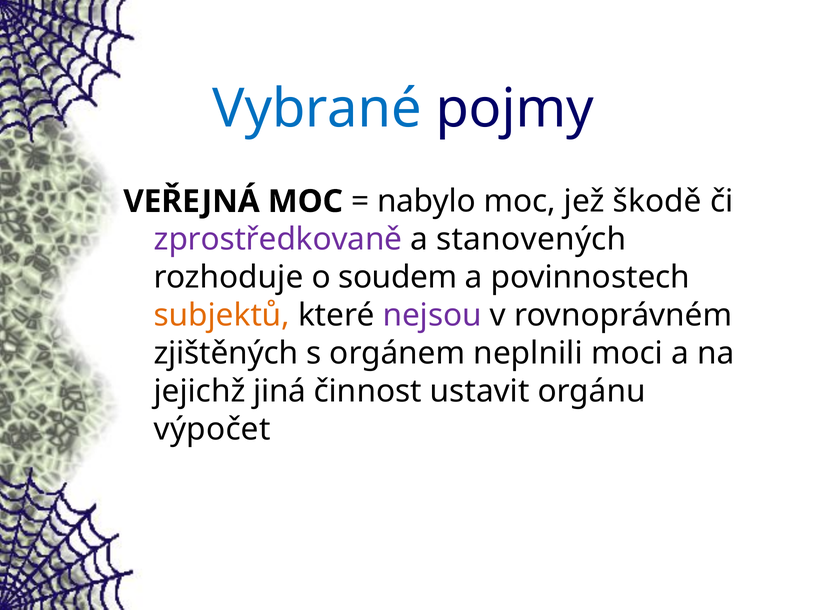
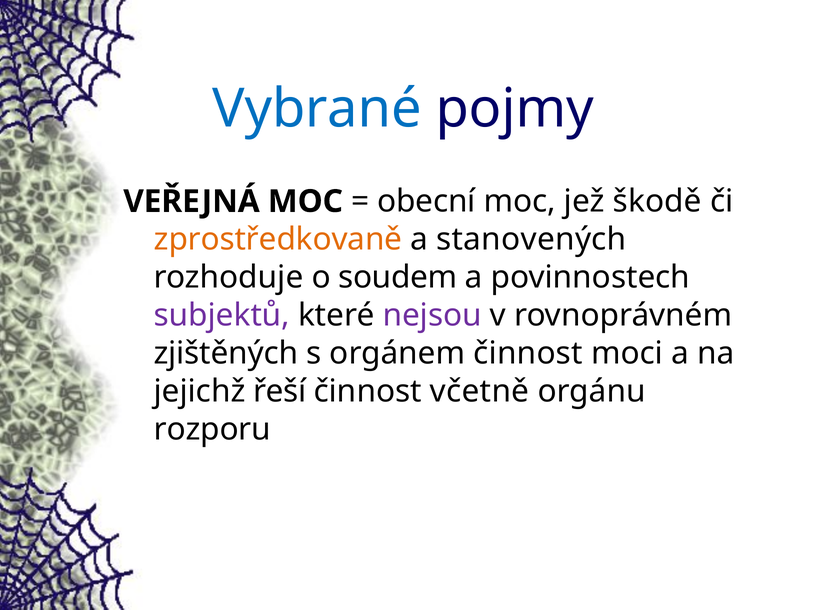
nabylo: nabylo -> obecní
zprostředkovaně colour: purple -> orange
subjektů colour: orange -> purple
orgánem neplnili: neplnili -> činnost
jiná: jiná -> řeší
ustavit: ustavit -> včetně
výpočet: výpočet -> rozporu
